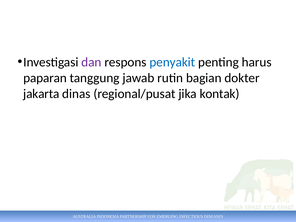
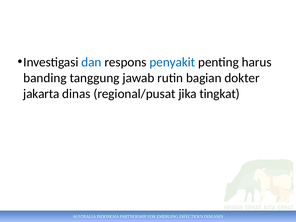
dan colour: purple -> blue
paparan: paparan -> banding
kontak: kontak -> tingkat
